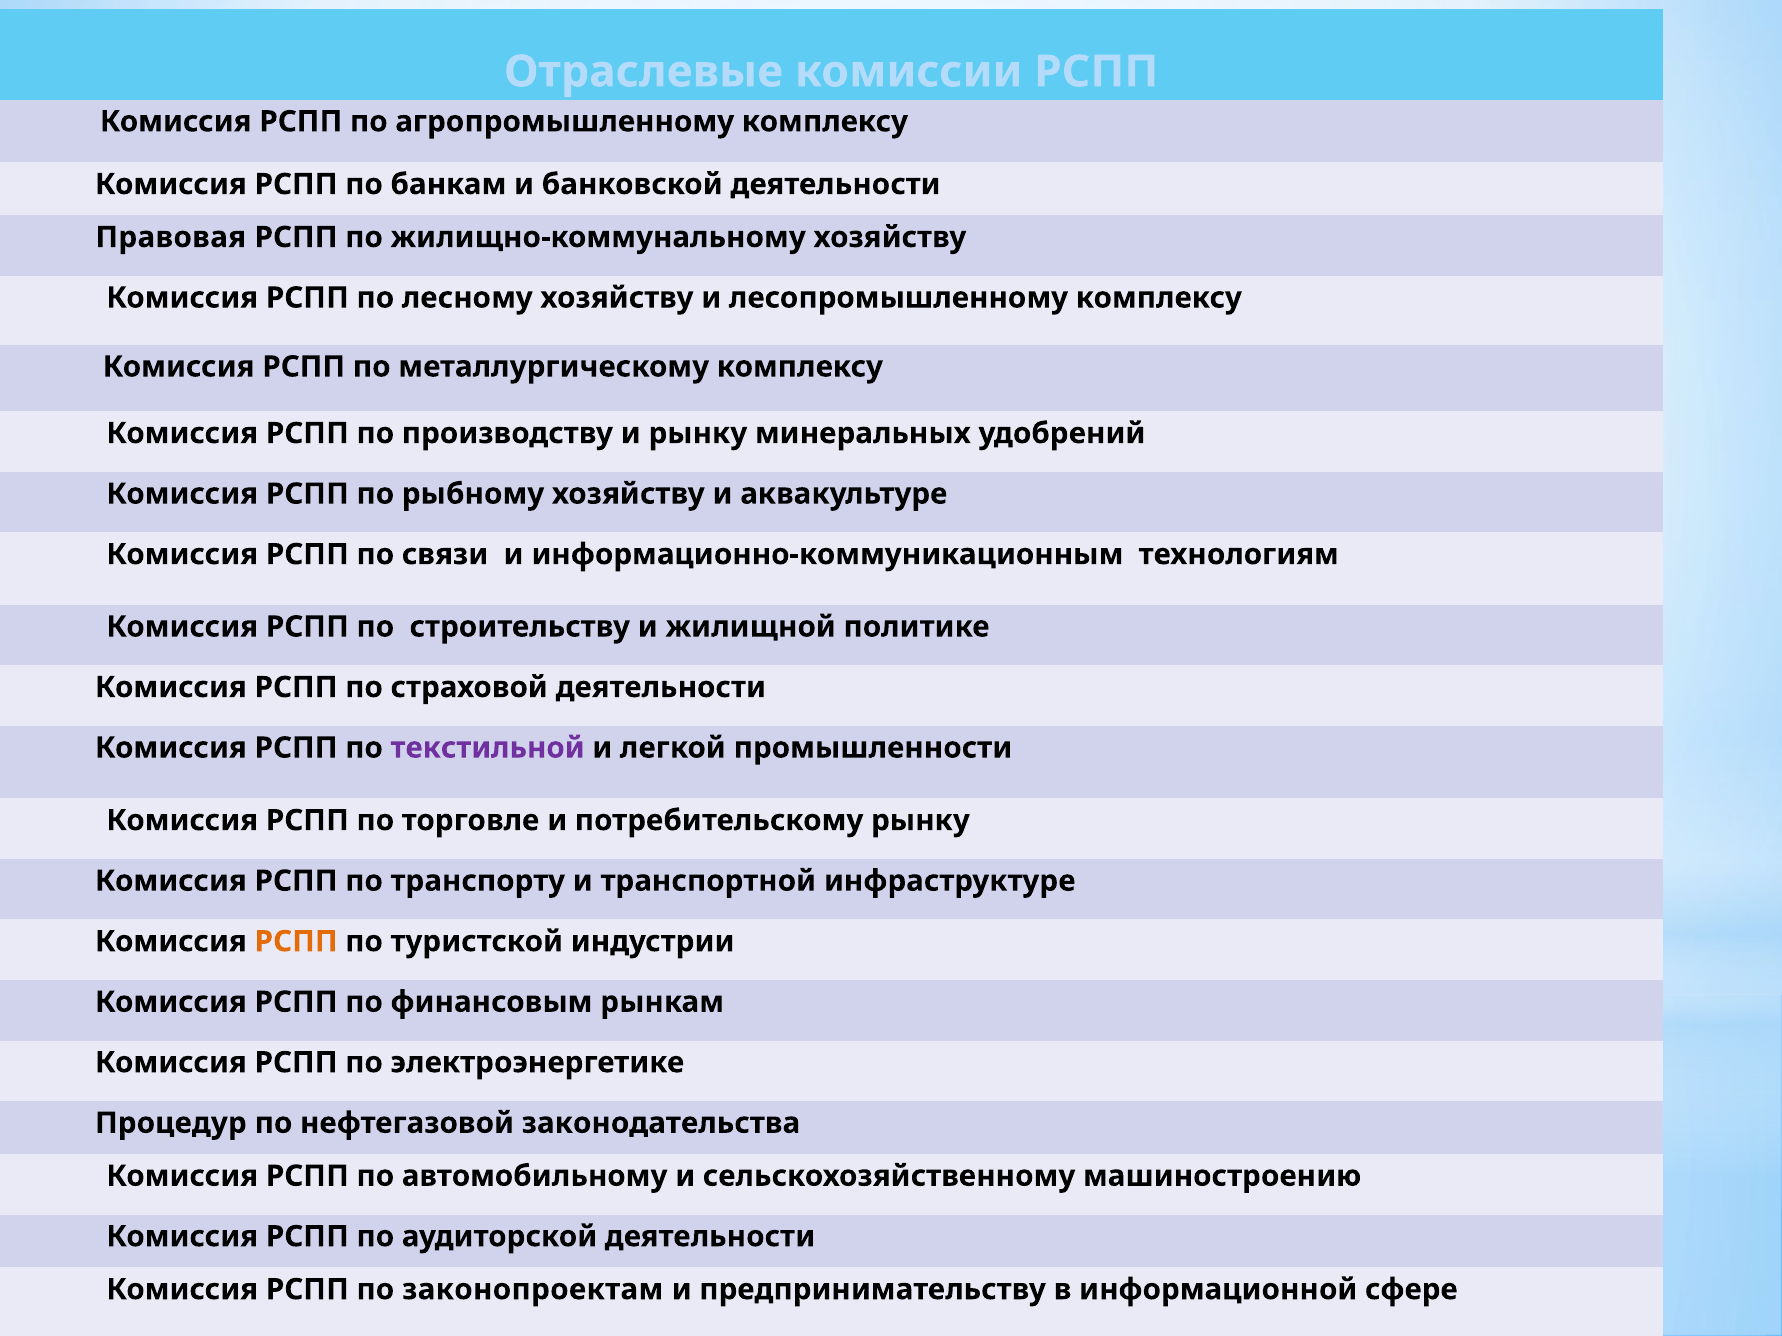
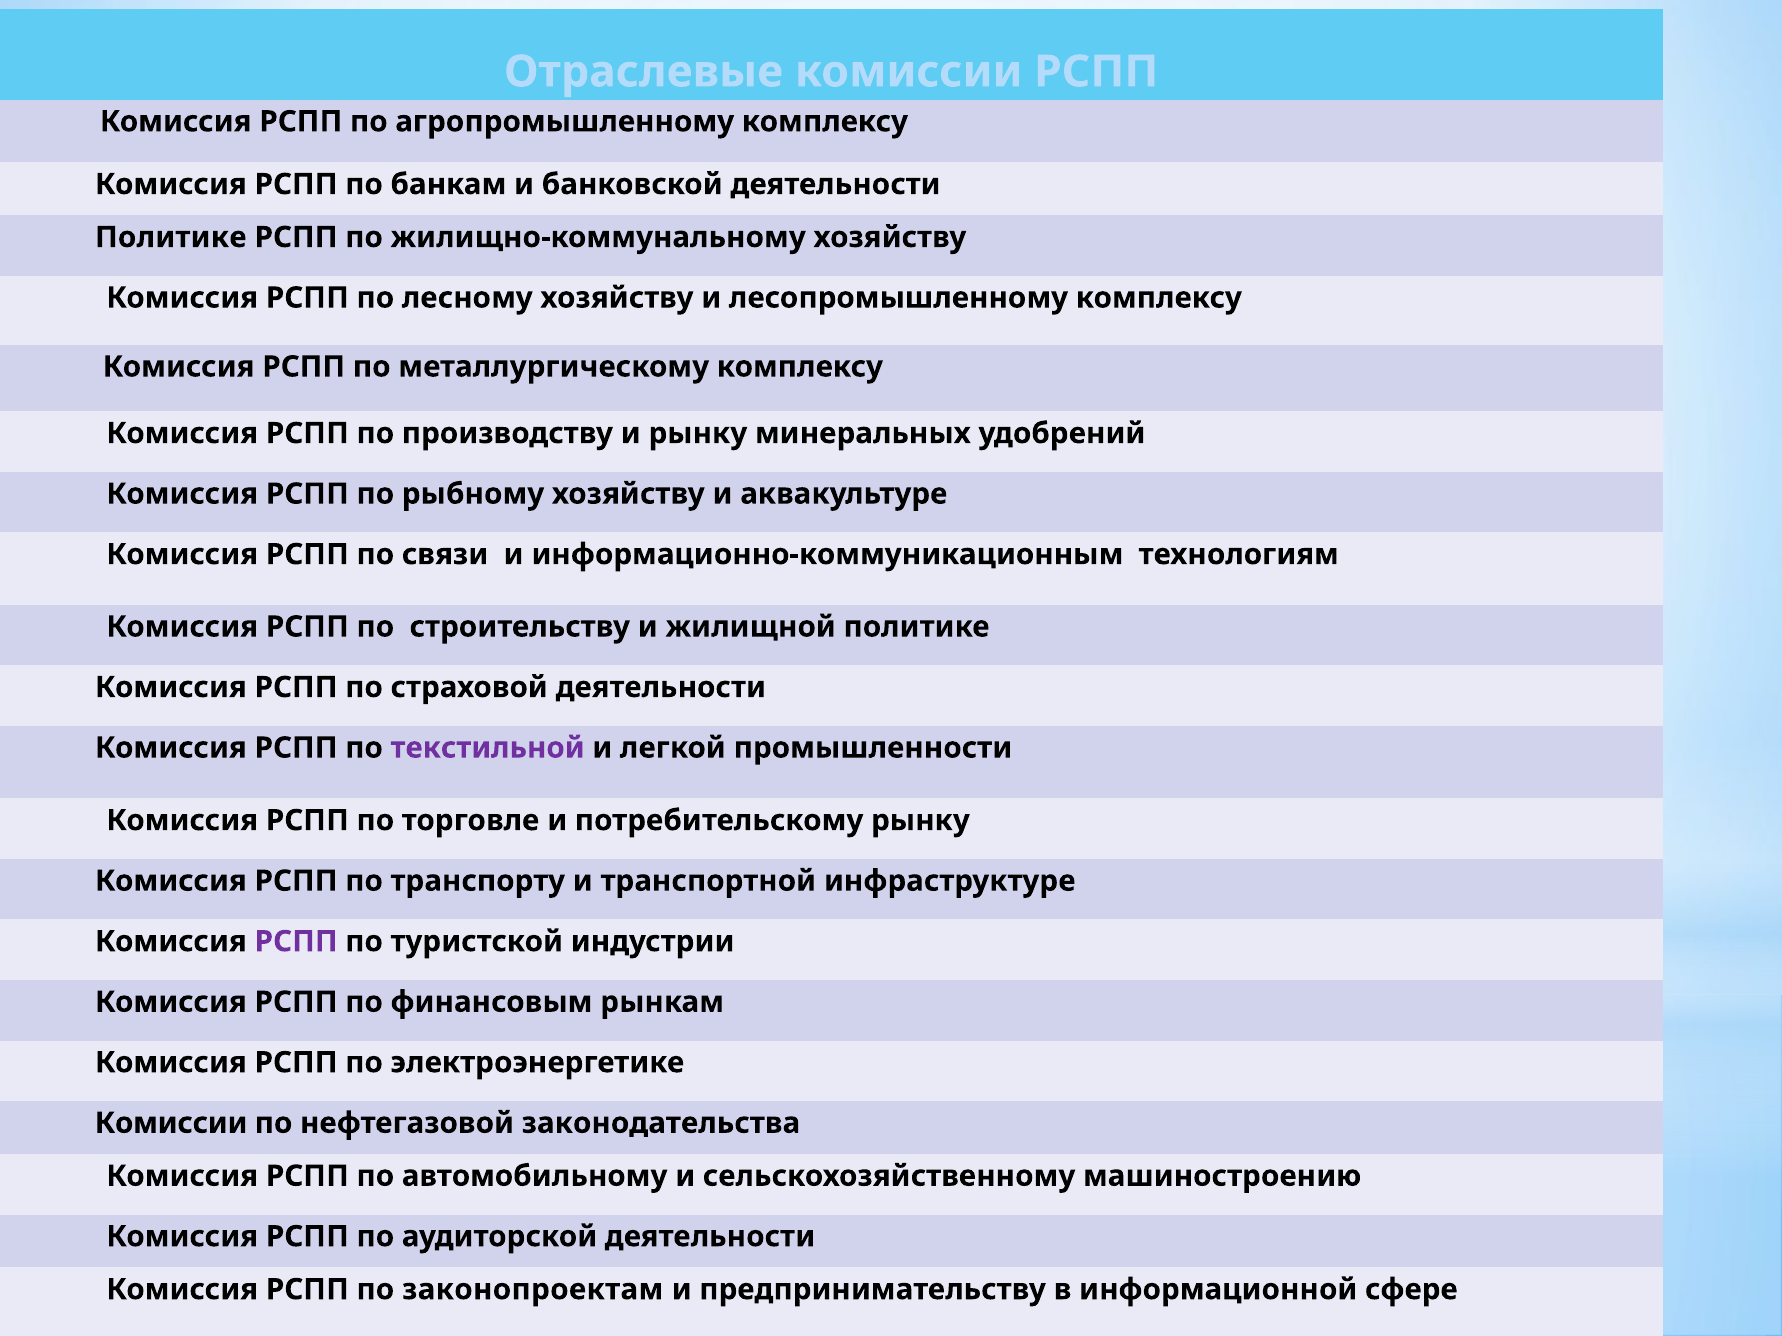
Правовая at (171, 237): Правовая -> Политике
РСПП at (296, 942) colour: orange -> purple
Процедур at (171, 1123): Процедур -> Комиссии
